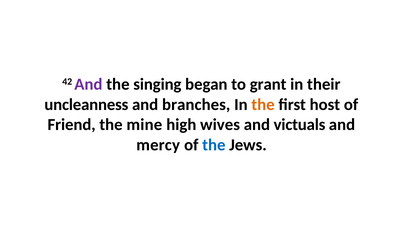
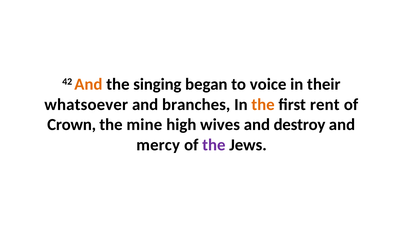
And at (88, 84) colour: purple -> orange
grant: grant -> voice
uncleanness: uncleanness -> whatsoever
host: host -> rent
Friend: Friend -> Crown
victuals: victuals -> destroy
the at (214, 145) colour: blue -> purple
